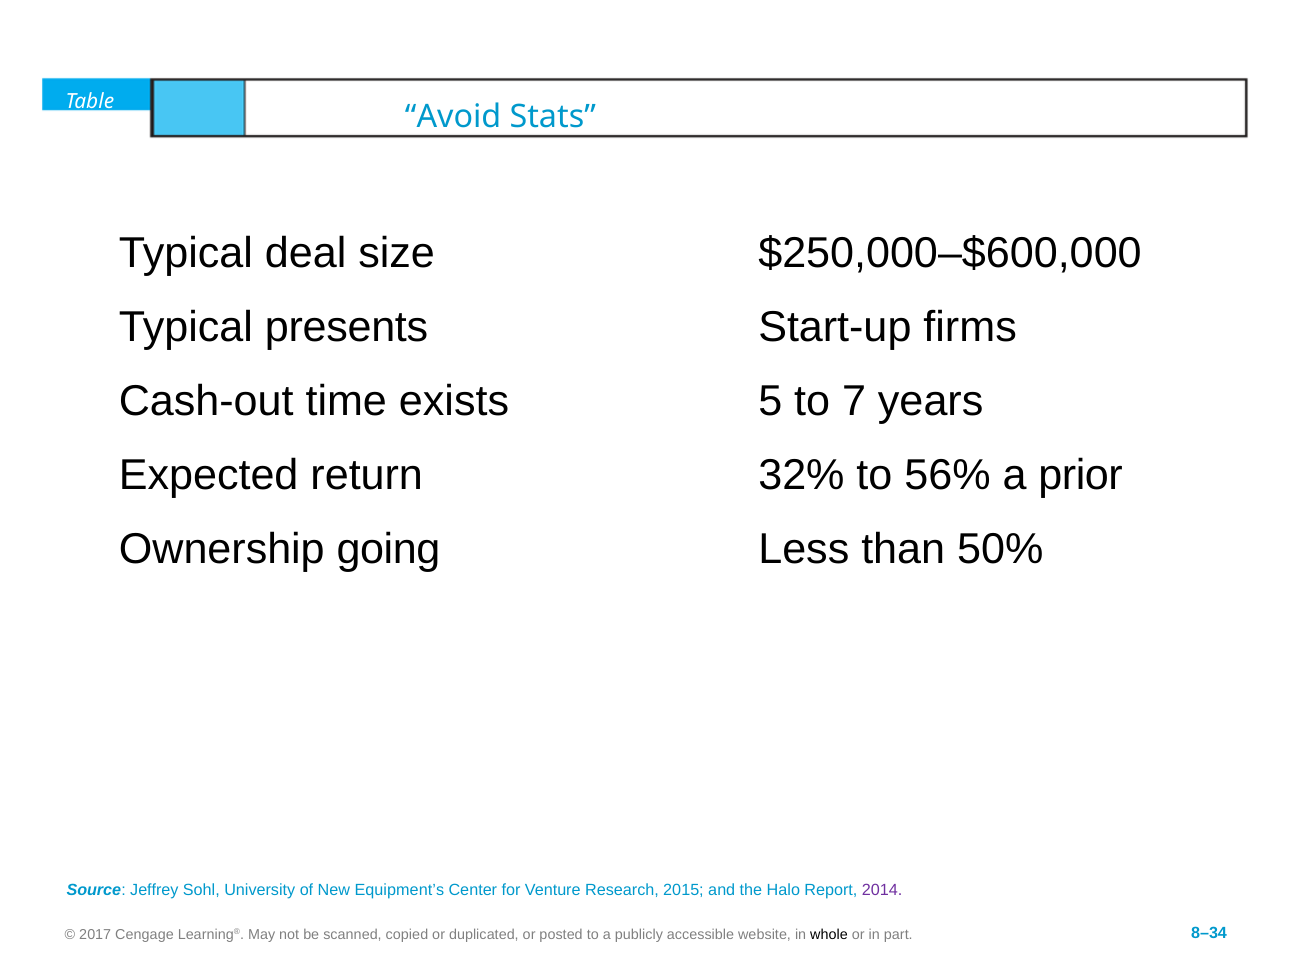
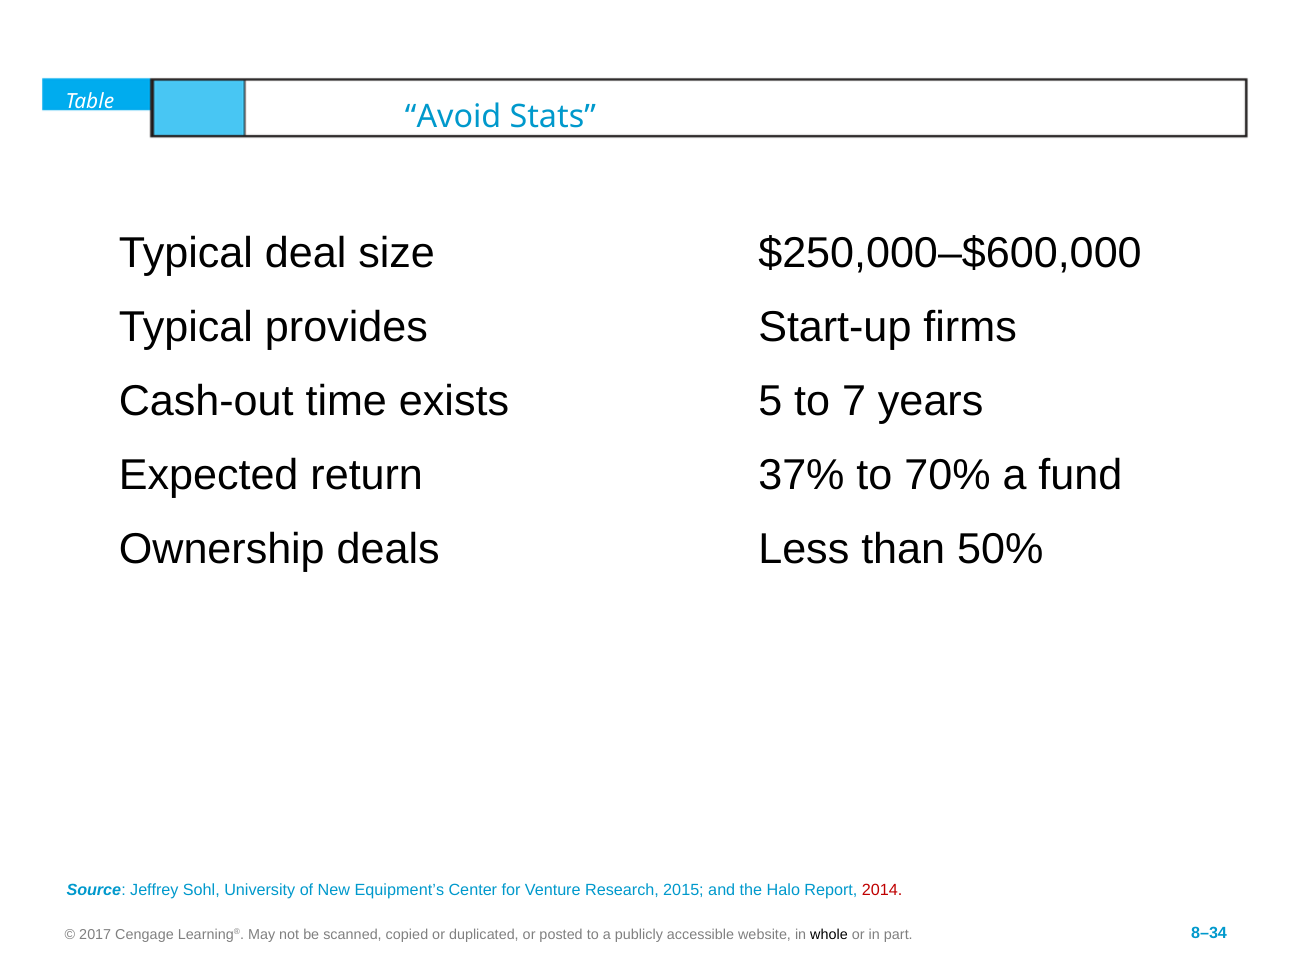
presents: presents -> provides
32%: 32% -> 37%
56%: 56% -> 70%
prior: prior -> fund
going: going -> deals
2014 colour: purple -> red
